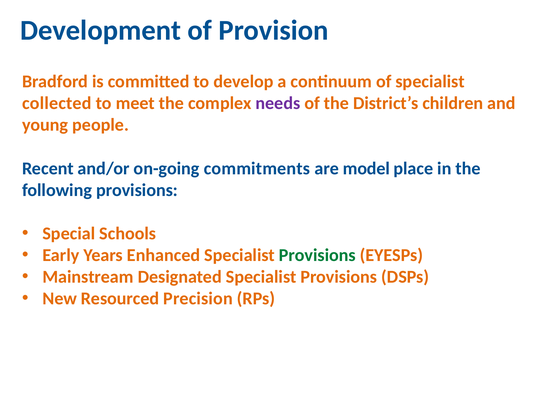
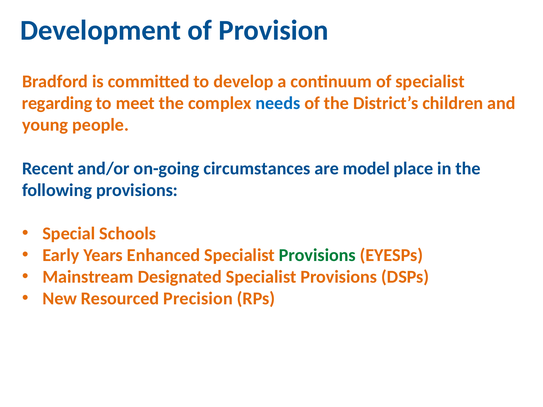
collected: collected -> regarding
needs colour: purple -> blue
commitments: commitments -> circumstances
